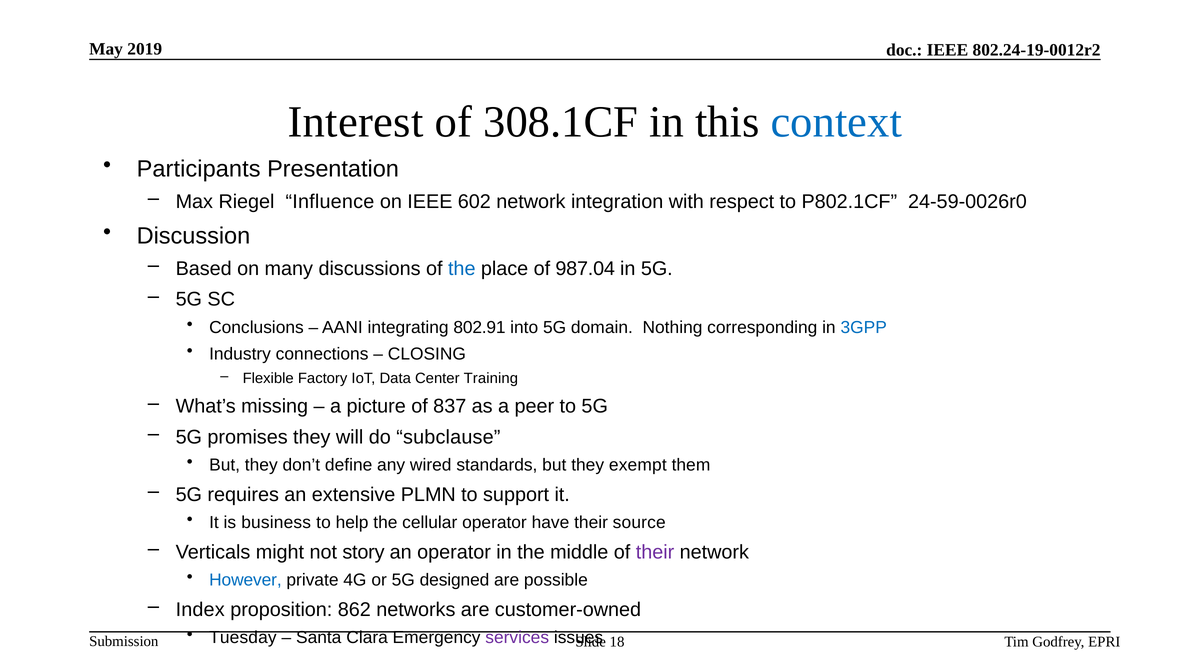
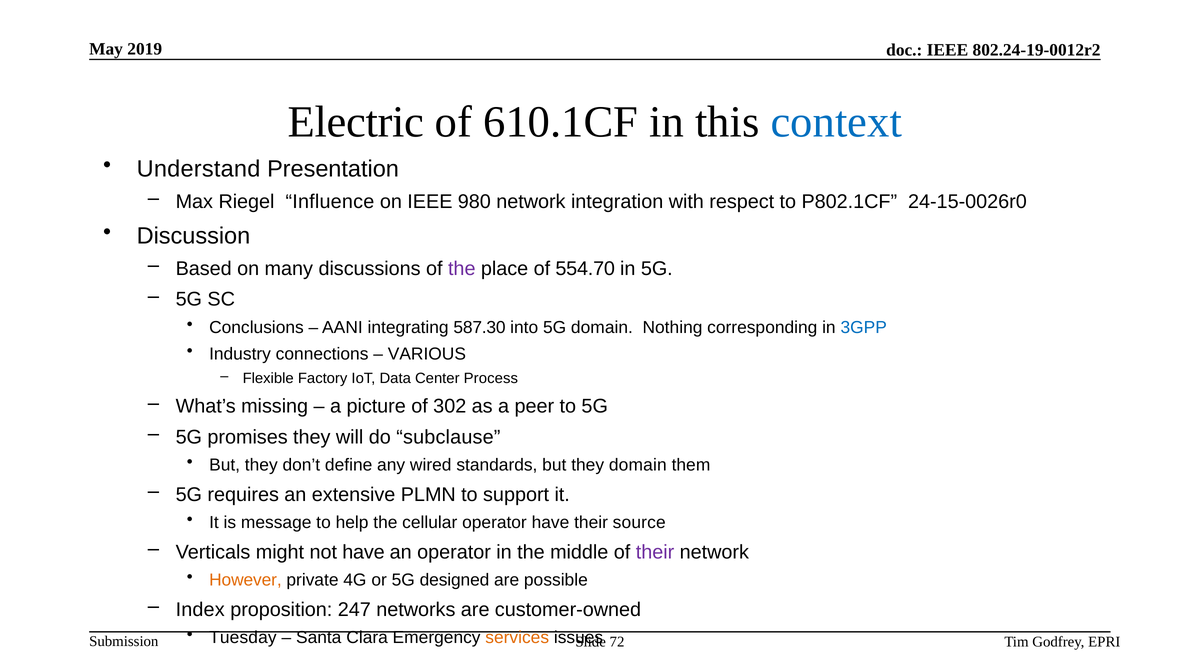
Interest: Interest -> Electric
308.1CF: 308.1CF -> 610.1CF
Participants: Participants -> Understand
602: 602 -> 980
24-59-0026r0: 24-59-0026r0 -> 24-15-0026r0
the at (462, 269) colour: blue -> purple
987.04: 987.04 -> 554.70
802.91: 802.91 -> 587.30
CLOSING: CLOSING -> VARIOUS
Training: Training -> Process
837: 837 -> 302
they exempt: exempt -> domain
business: business -> message
not story: story -> have
However colour: blue -> orange
862: 862 -> 247
services colour: purple -> orange
18: 18 -> 72
